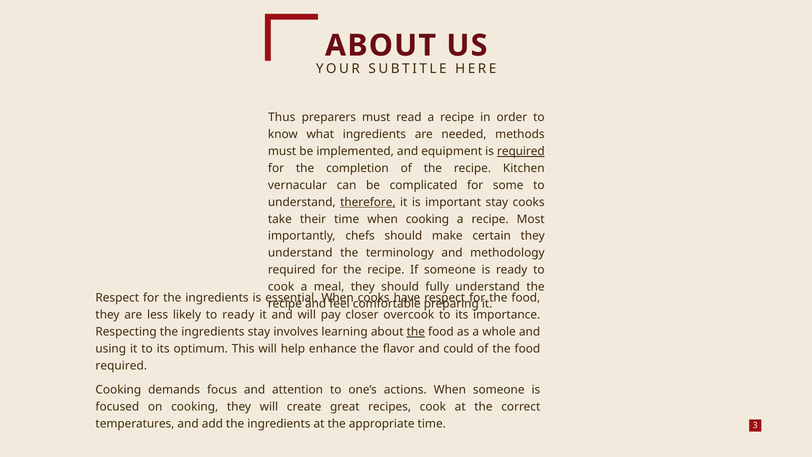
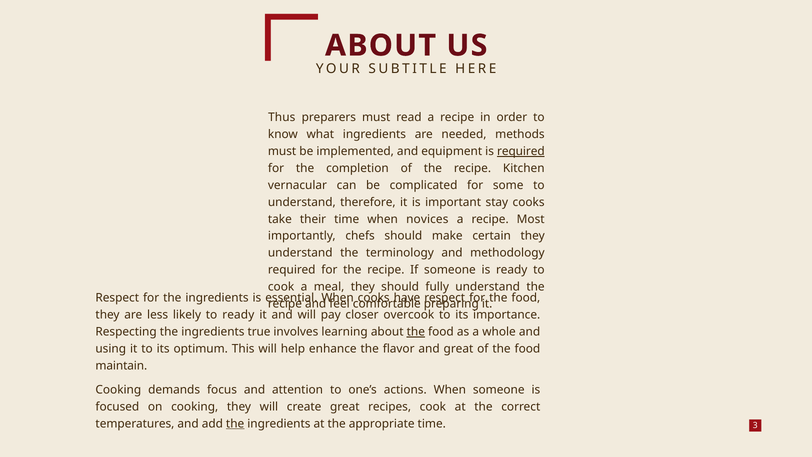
therefore underline: present -> none
when cooking: cooking -> novices
ingredients stay: stay -> true
and could: could -> great
required at (121, 366): required -> maintain
the at (235, 424) underline: none -> present
